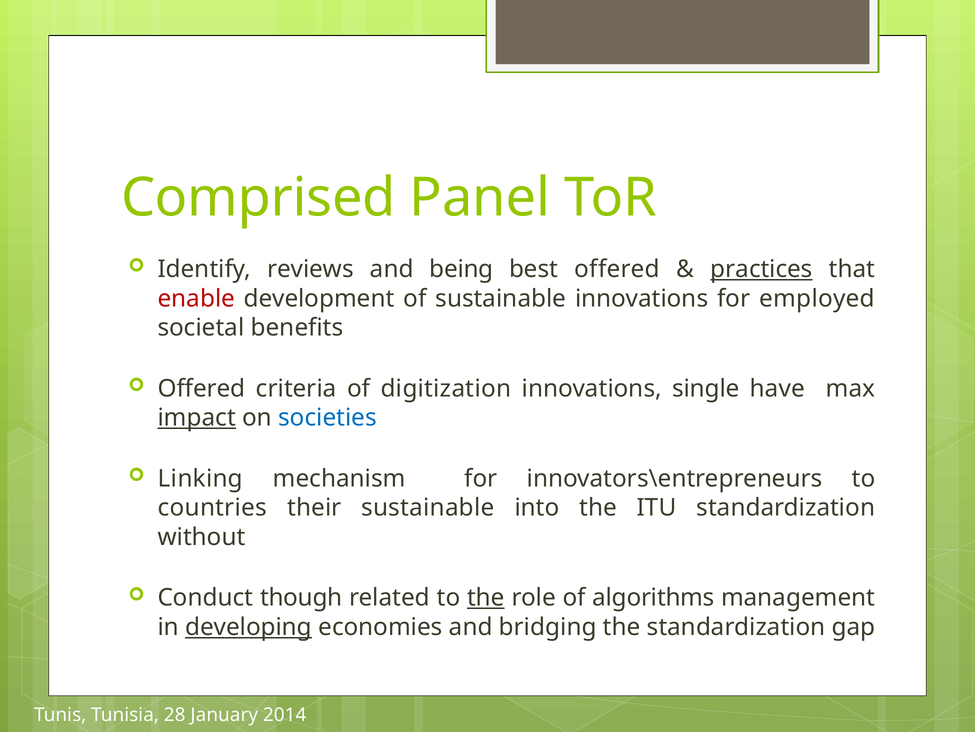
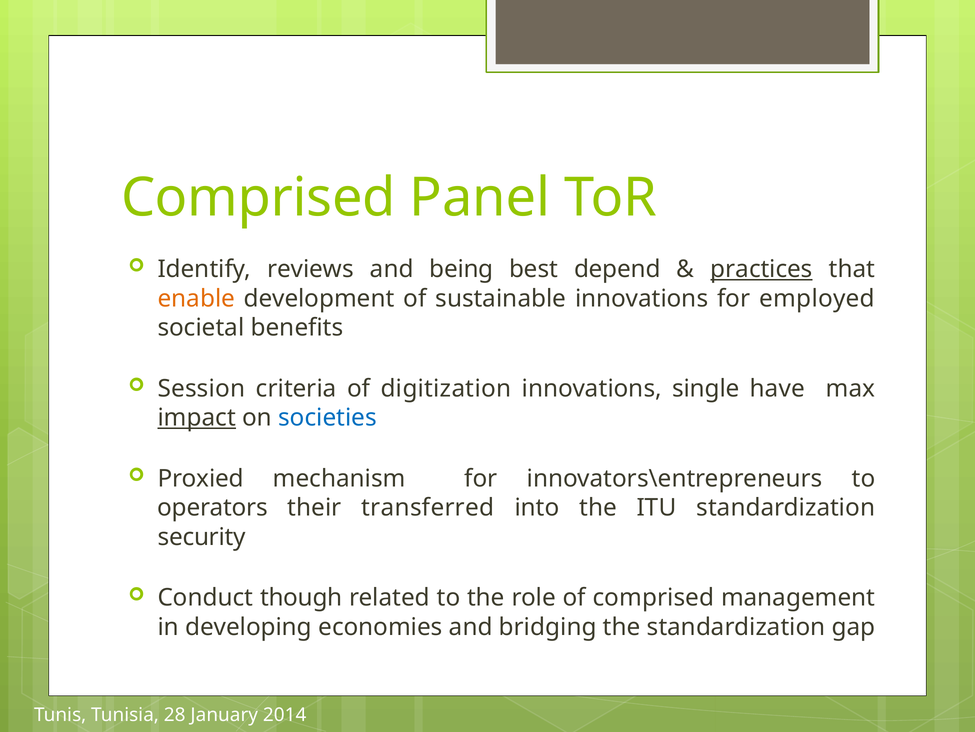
best offered: offered -> depend
enable colour: red -> orange
Offered at (202, 388): Offered -> Session
Linking: Linking -> Proxied
countries: countries -> operators
their sustainable: sustainable -> transferred
without: without -> security
the at (486, 597) underline: present -> none
of algorithms: algorithms -> comprised
developing underline: present -> none
